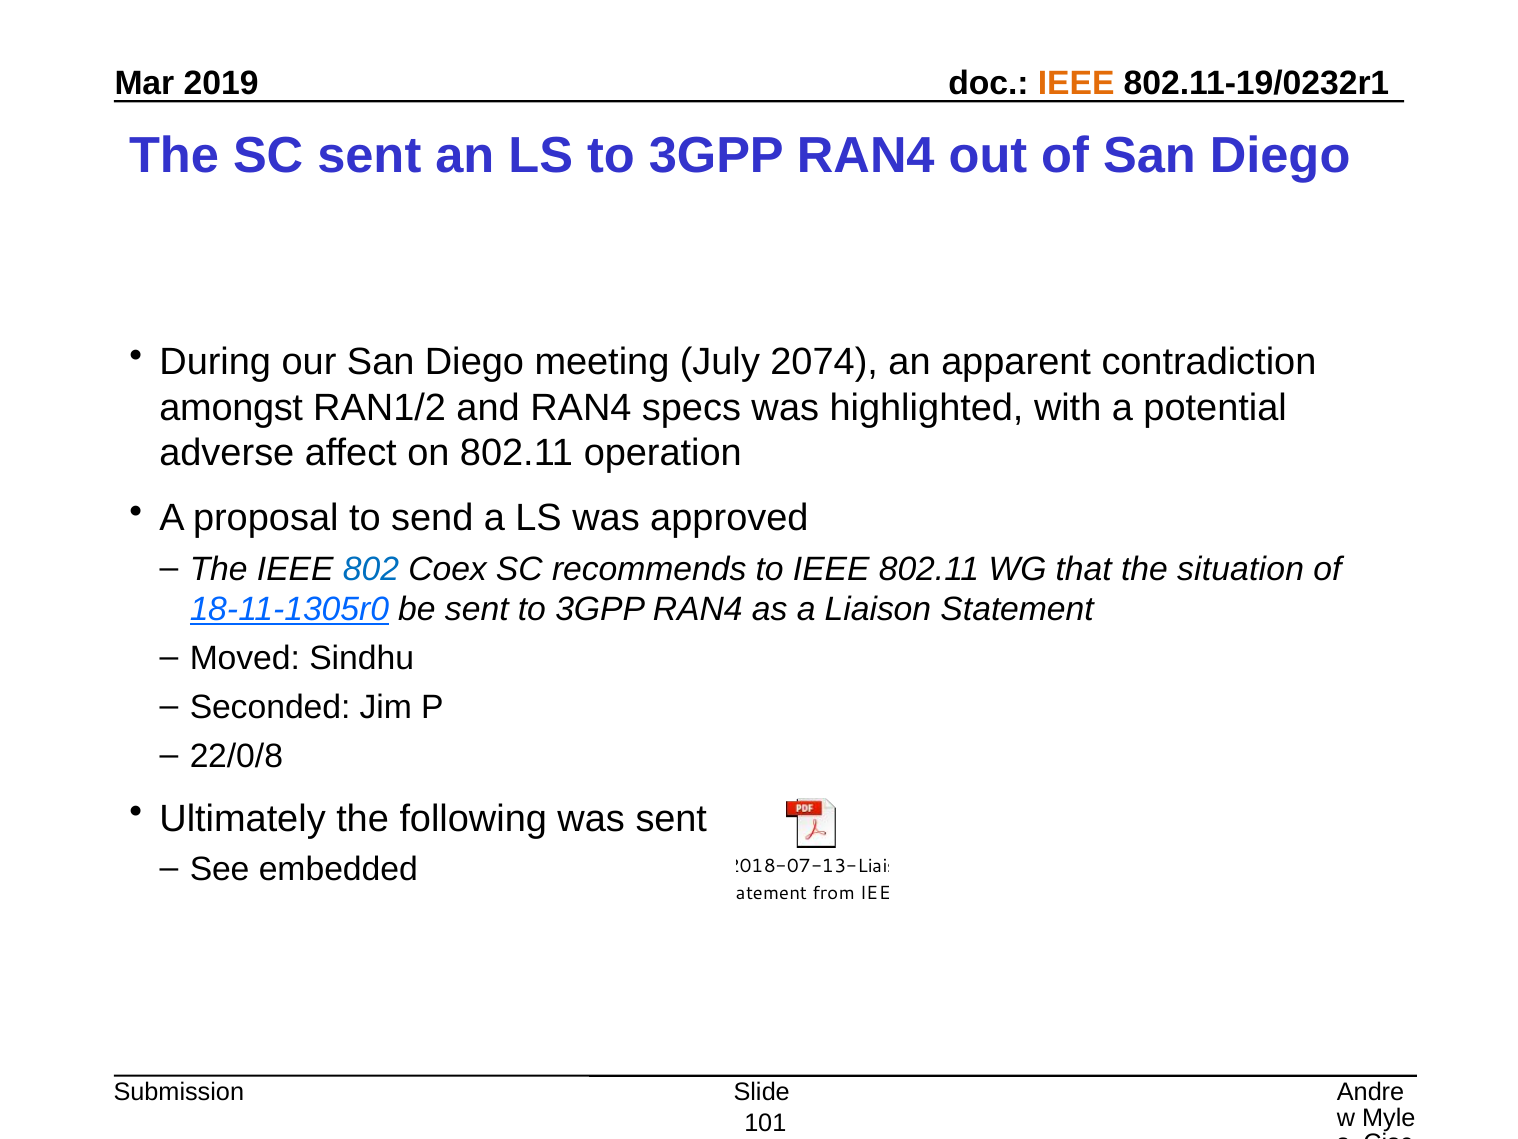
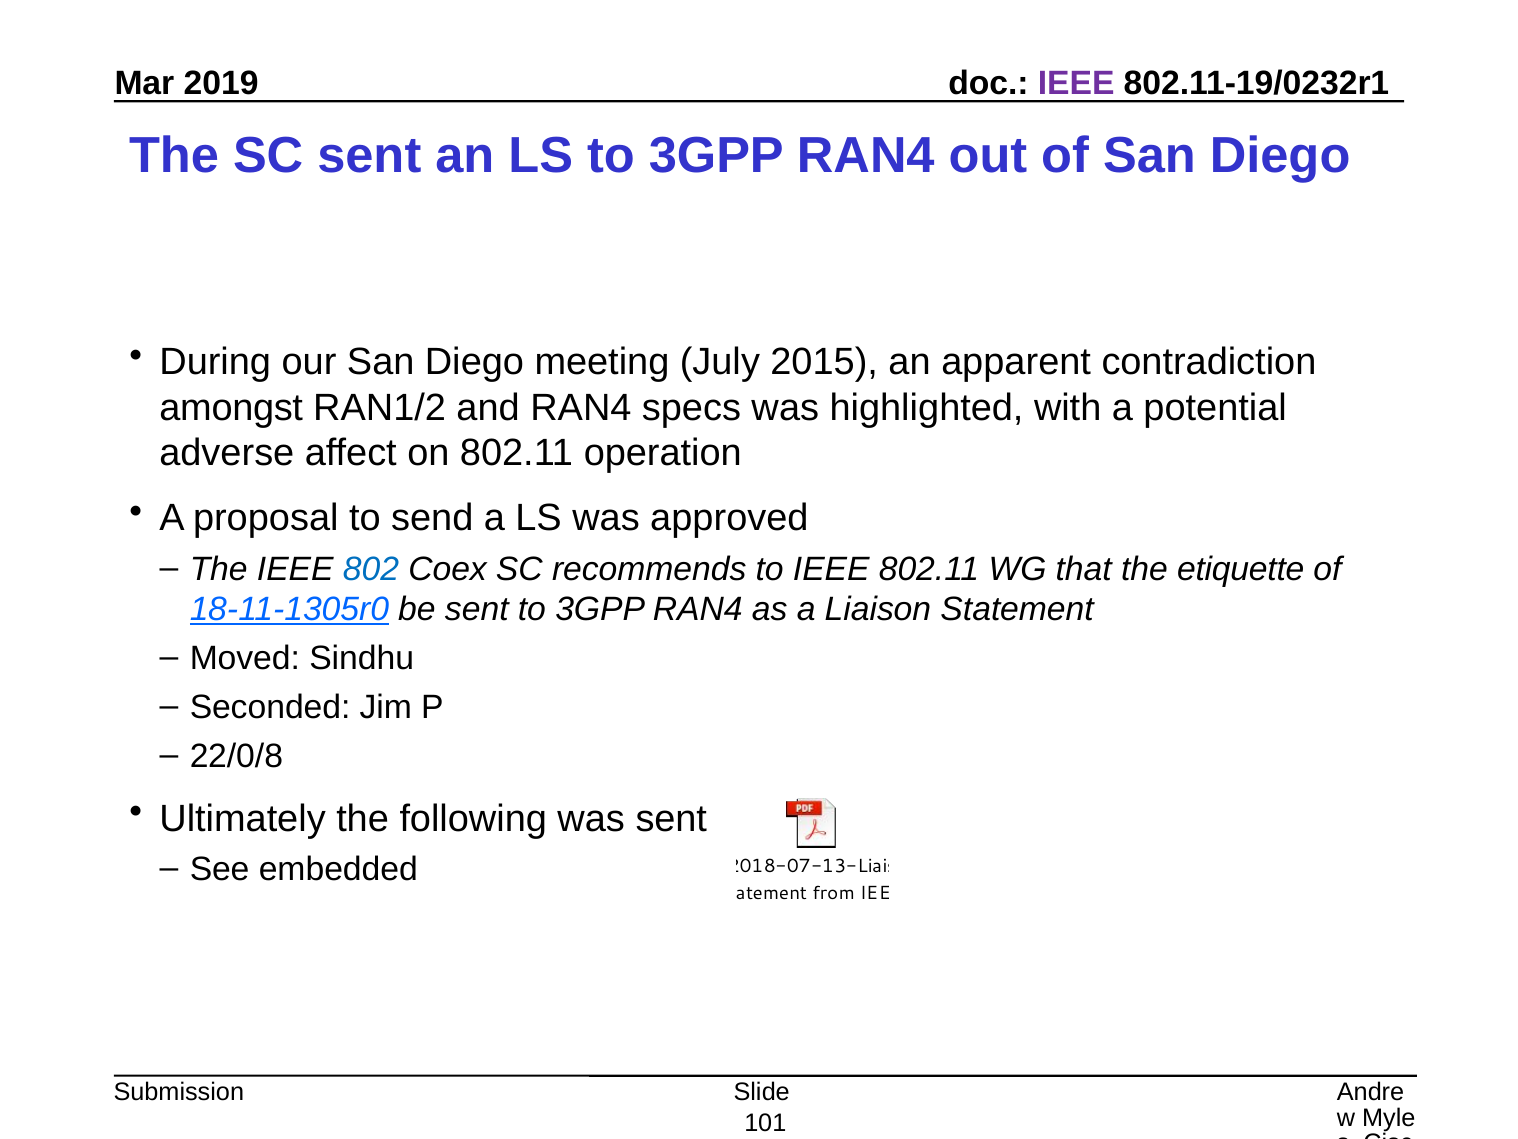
IEEE at (1076, 83) colour: orange -> purple
2074: 2074 -> 2015
situation: situation -> etiquette
